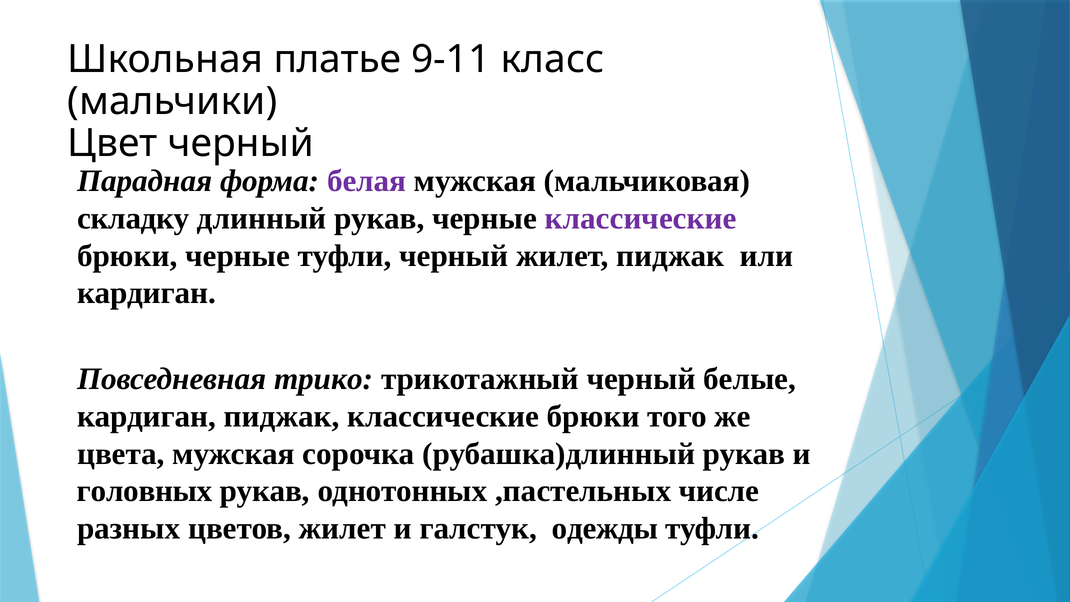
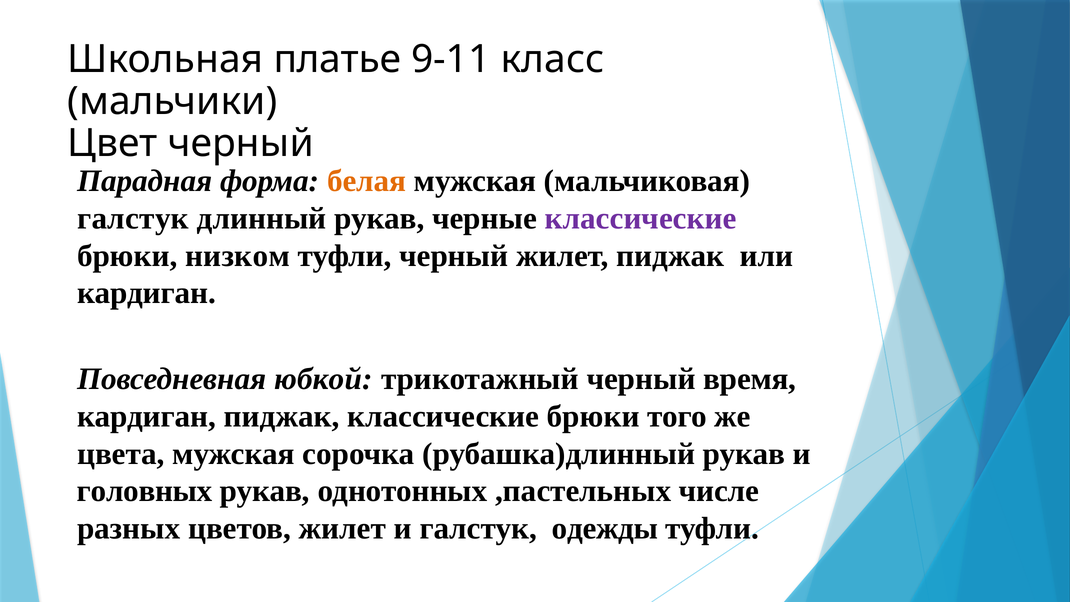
белая colour: purple -> orange
складку at (133, 218): складку -> галстук
брюки черные: черные -> низком
трико: трико -> юбкой
белые: белые -> время
